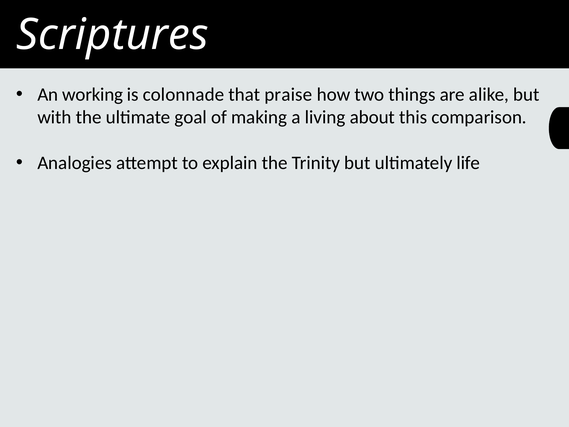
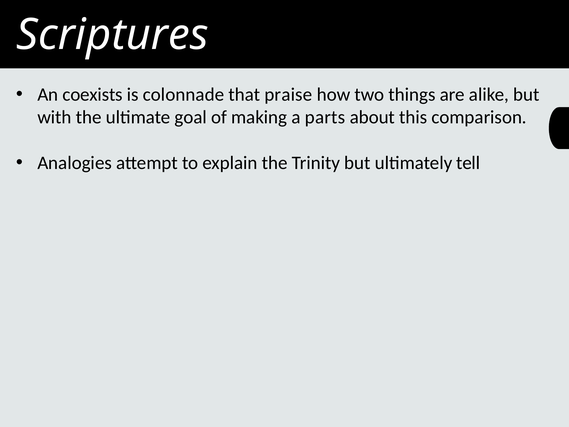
working: working -> coexists
living: living -> parts
life: life -> tell
